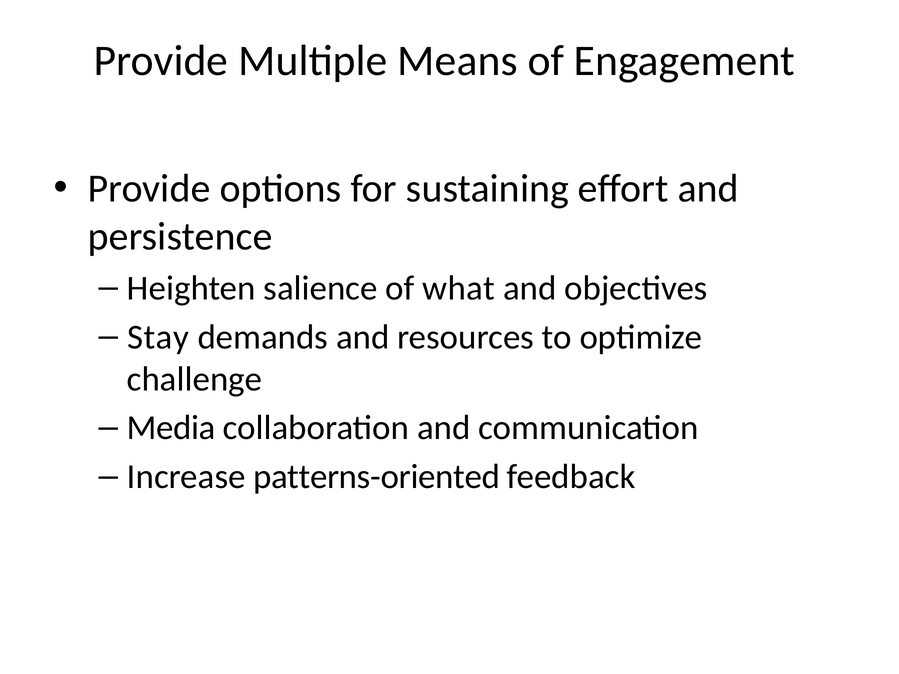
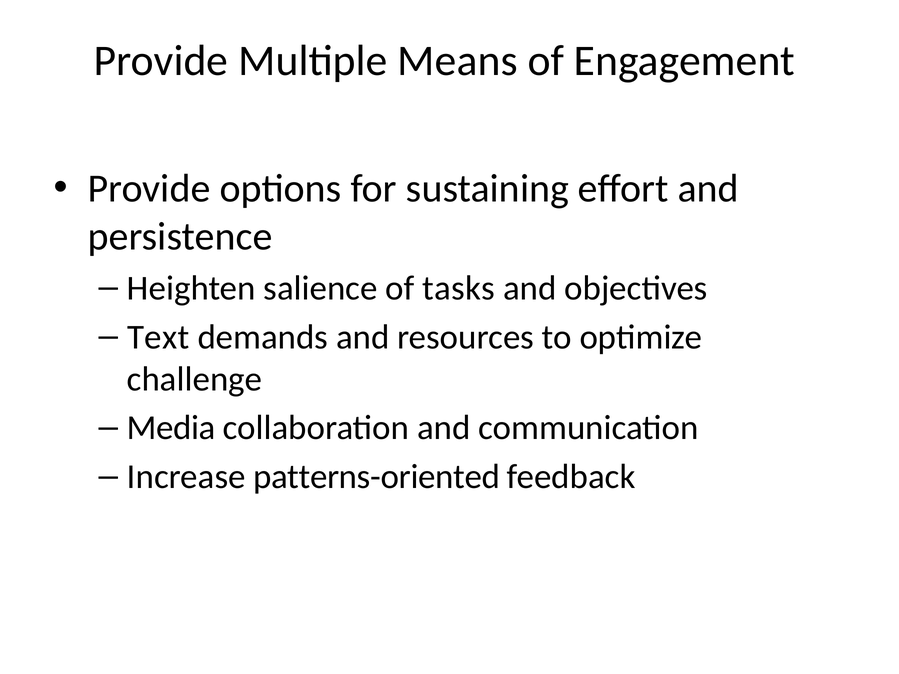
what: what -> tasks
Stay: Stay -> Text
